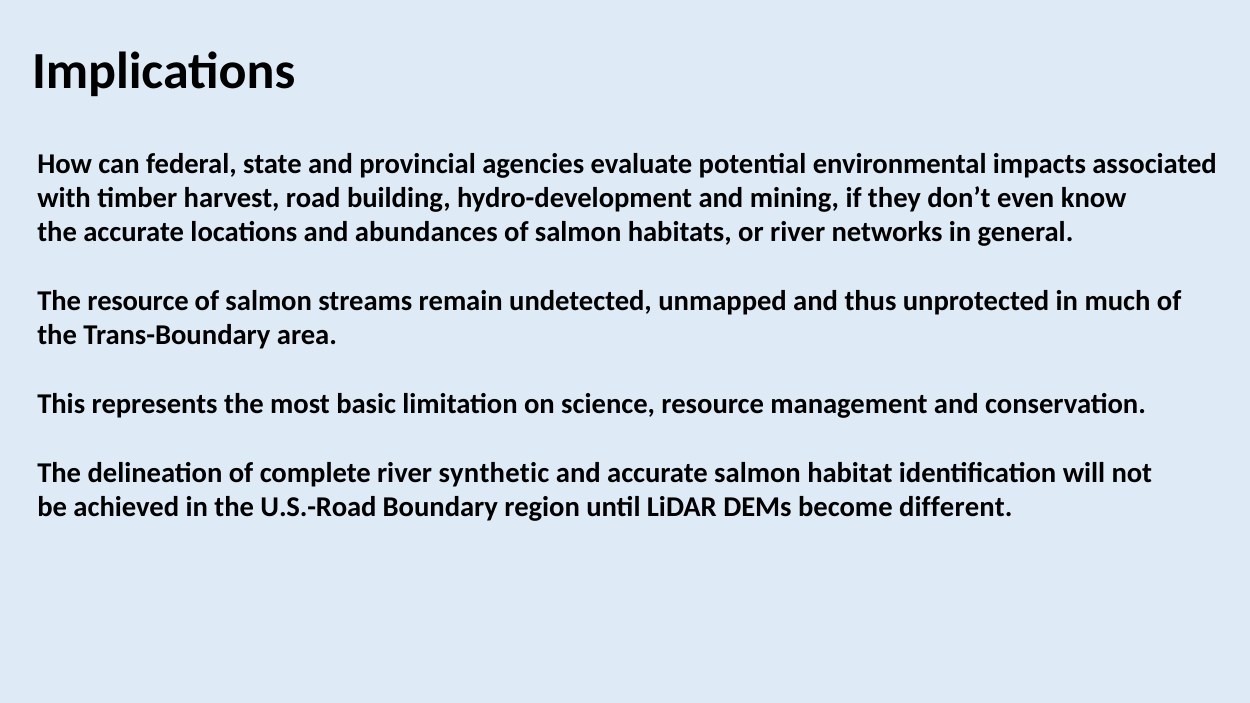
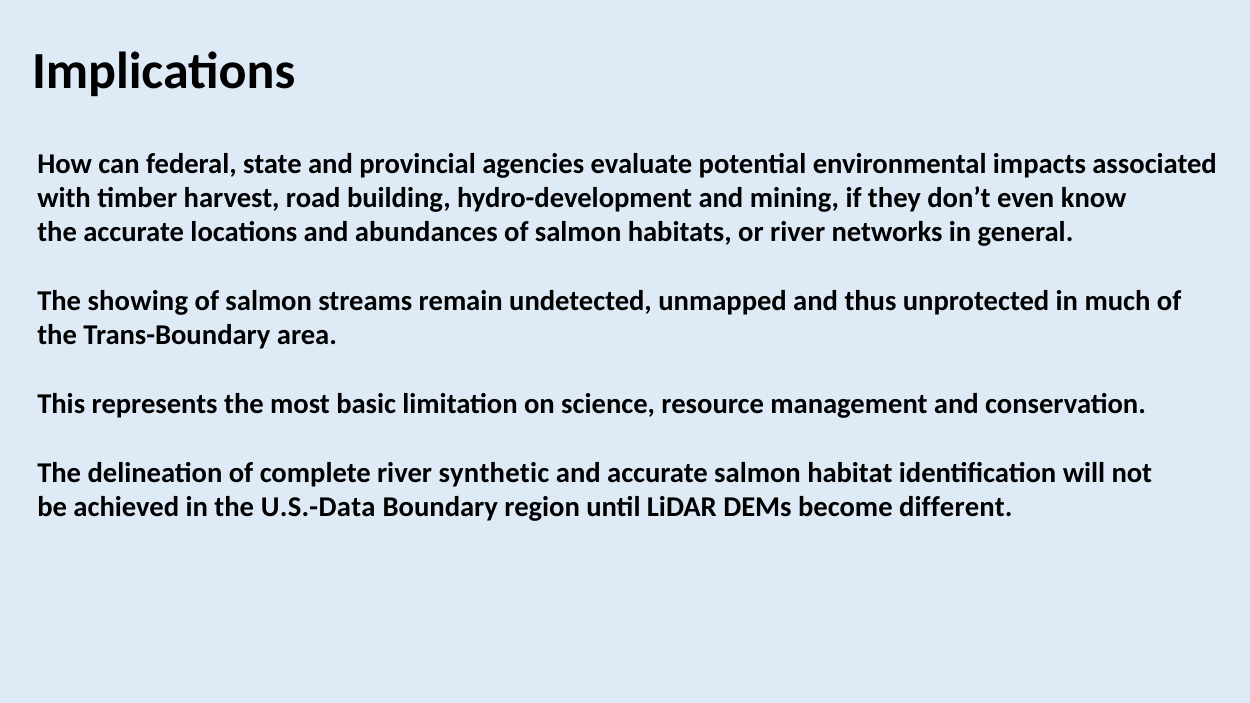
The resource: resource -> showing
U.S.-Road: U.S.-Road -> U.S.-Data
